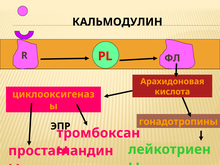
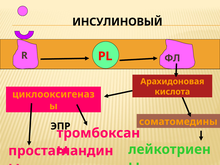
КАЛЬМОДУЛИН: КАЛЬМОДУЛИН -> ИНСУЛИНОВЫЙ
гонадотропины: гонадотропины -> соматомедины
